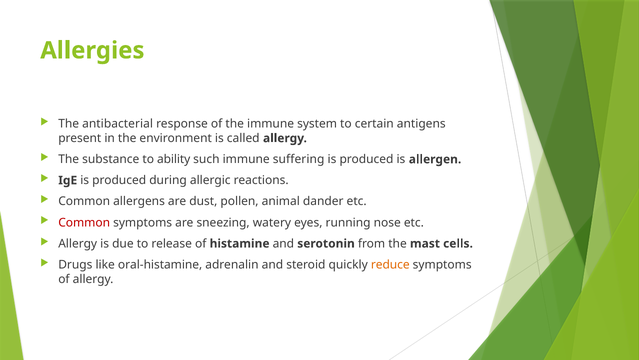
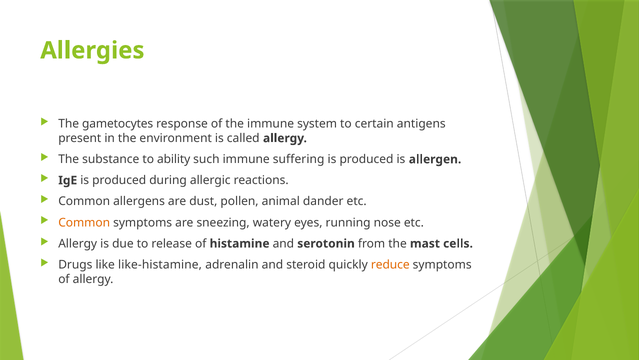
antibacterial: antibacterial -> gametocytes
Common at (84, 222) colour: red -> orange
oral-histamine: oral-histamine -> like-histamine
